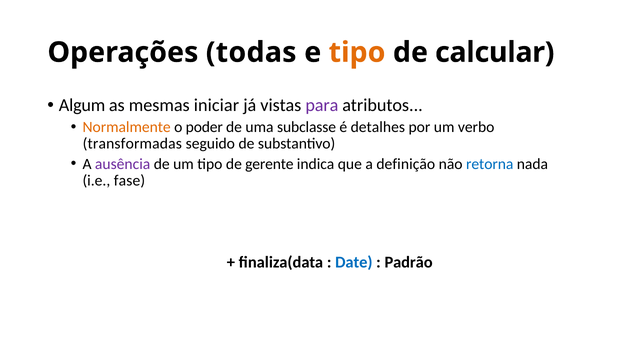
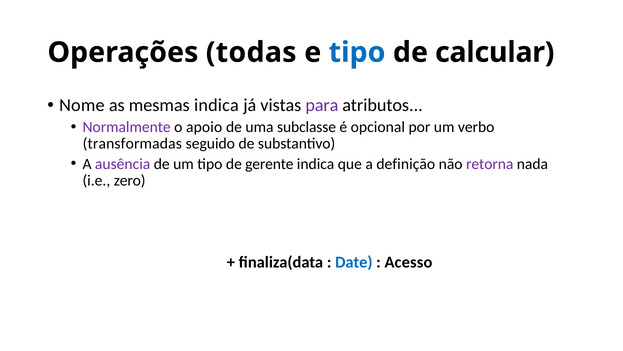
tipo at (357, 52) colour: orange -> blue
Algum: Algum -> Nome
mesmas iniciar: iniciar -> indica
Normalmente colour: orange -> purple
poder: poder -> apoio
detalhes: detalhes -> opcional
retorna colour: blue -> purple
fase: fase -> zero
Padrão: Padrão -> Acesso
